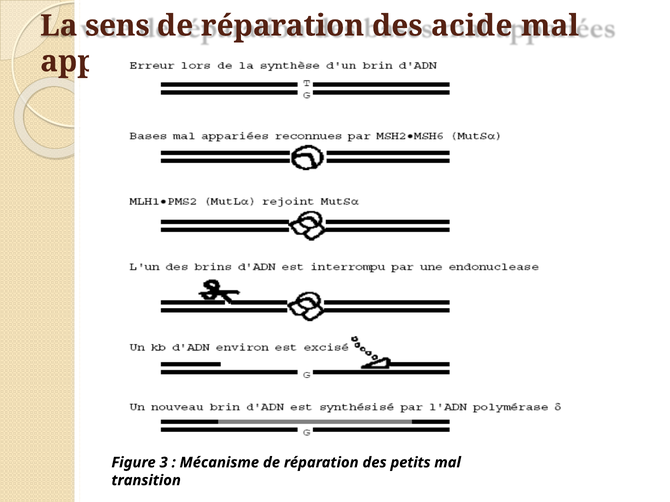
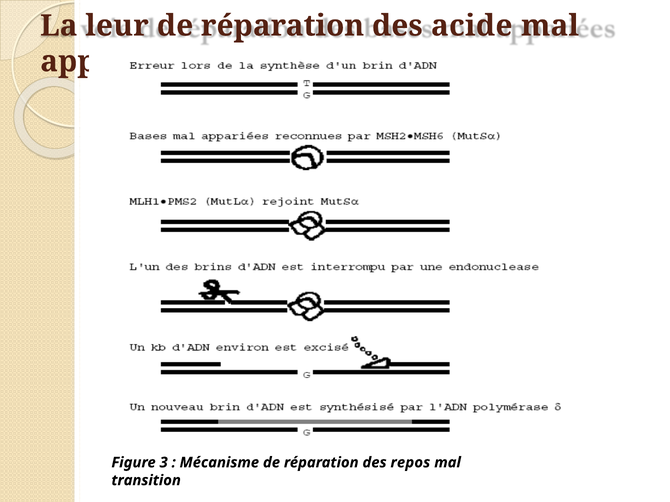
sens: sens -> leur
petits: petits -> repos
